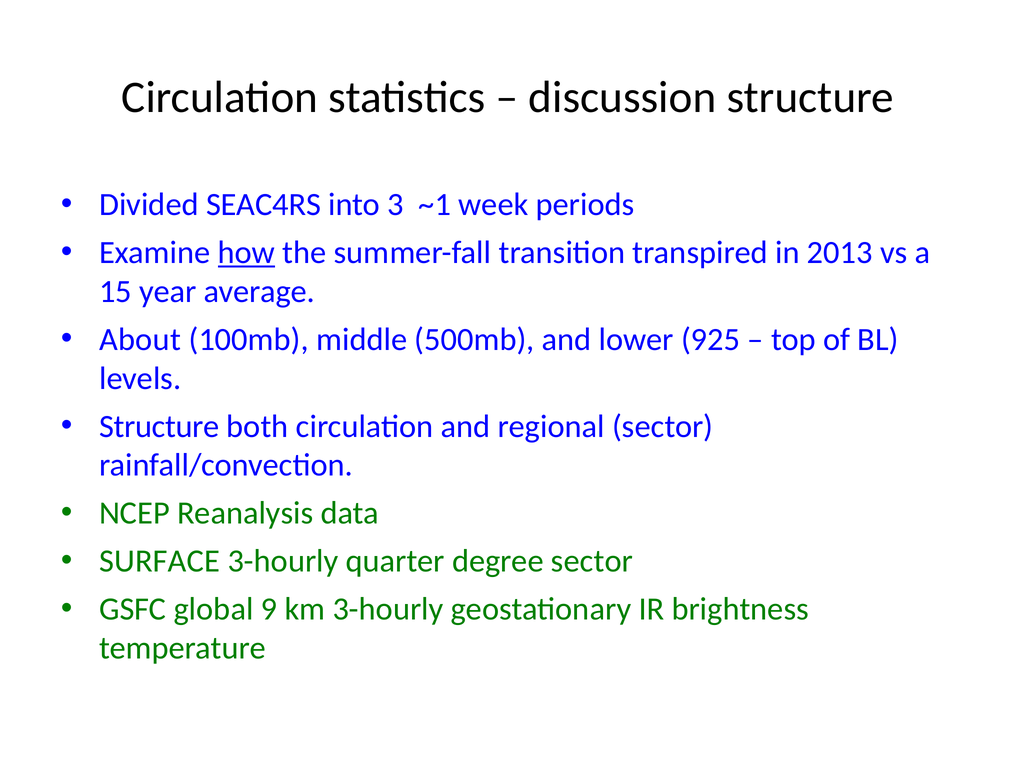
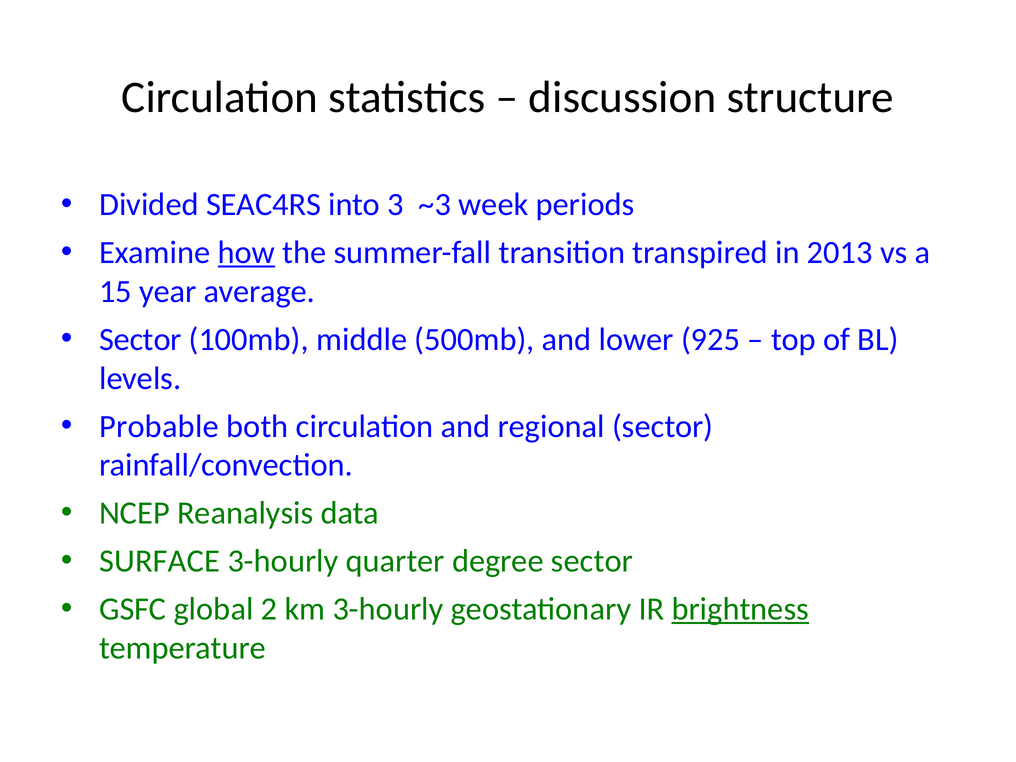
~1: ~1 -> ~3
About at (140, 339): About -> Sector
Structure at (159, 426): Structure -> Probable
9: 9 -> 2
brightness underline: none -> present
